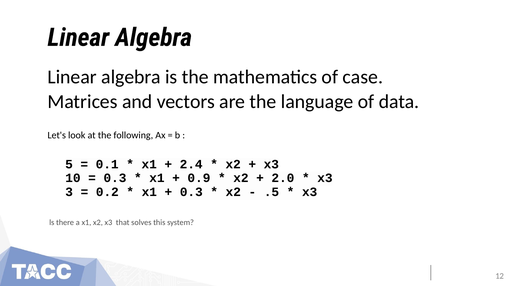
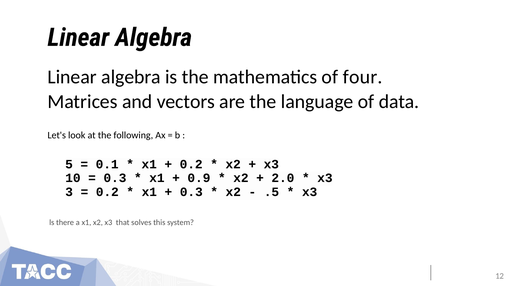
case: case -> four
2.4 at (191, 165): 2.4 -> 0.2
